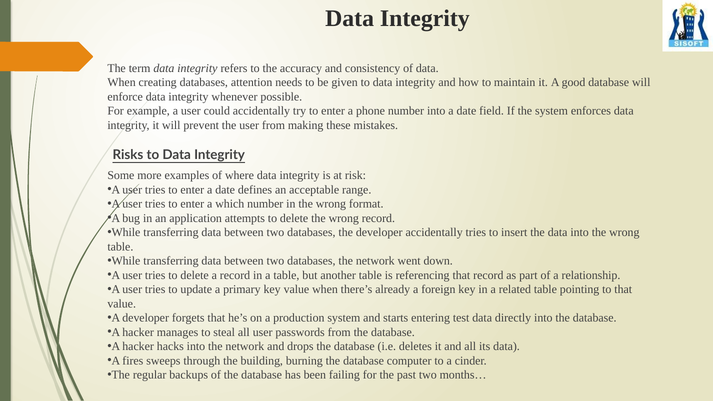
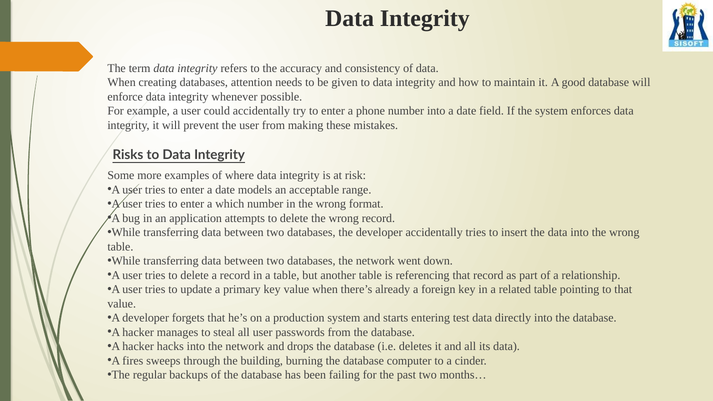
defines: defines -> models
